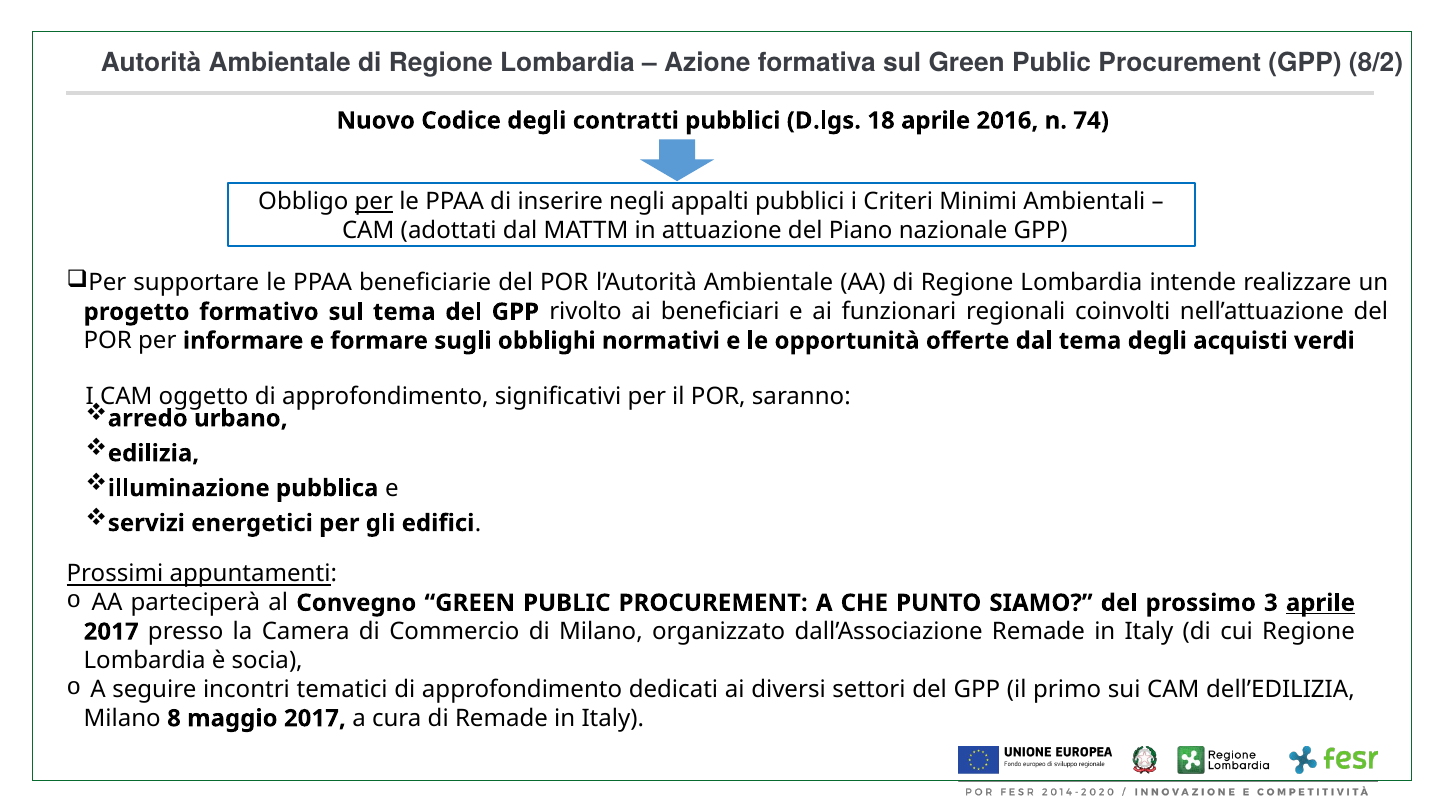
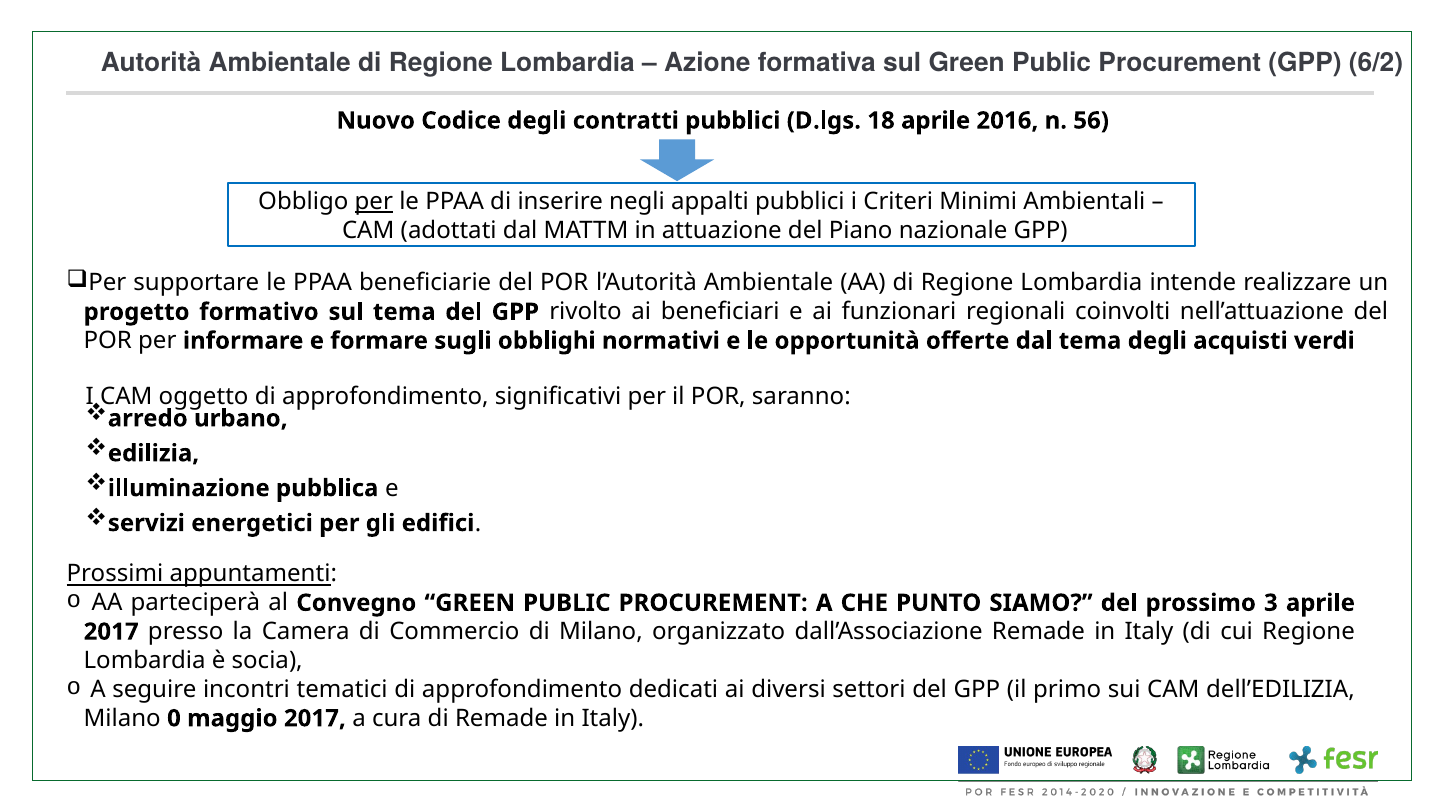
8/2: 8/2 -> 6/2
74: 74 -> 56
aprile at (1320, 603) underline: present -> none
8: 8 -> 0
